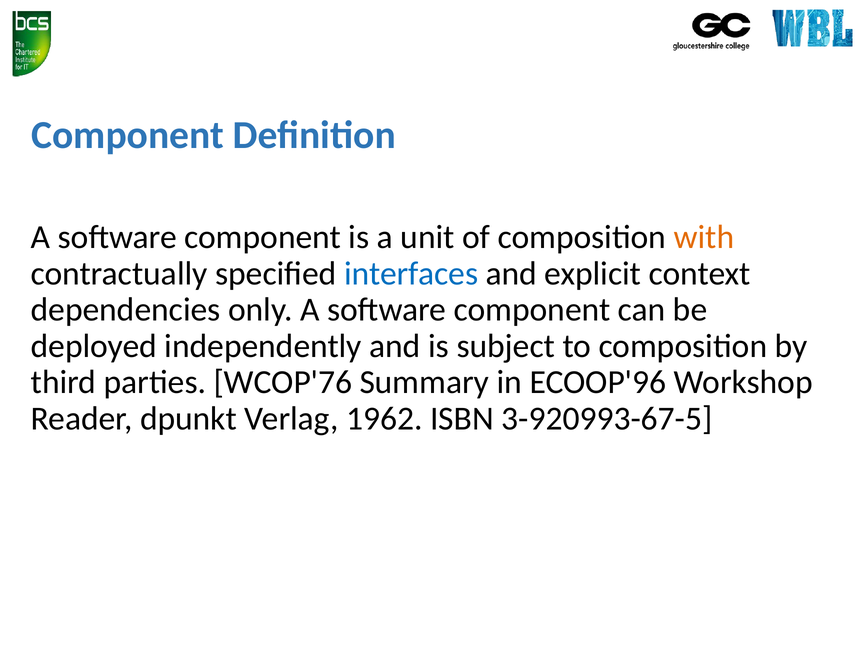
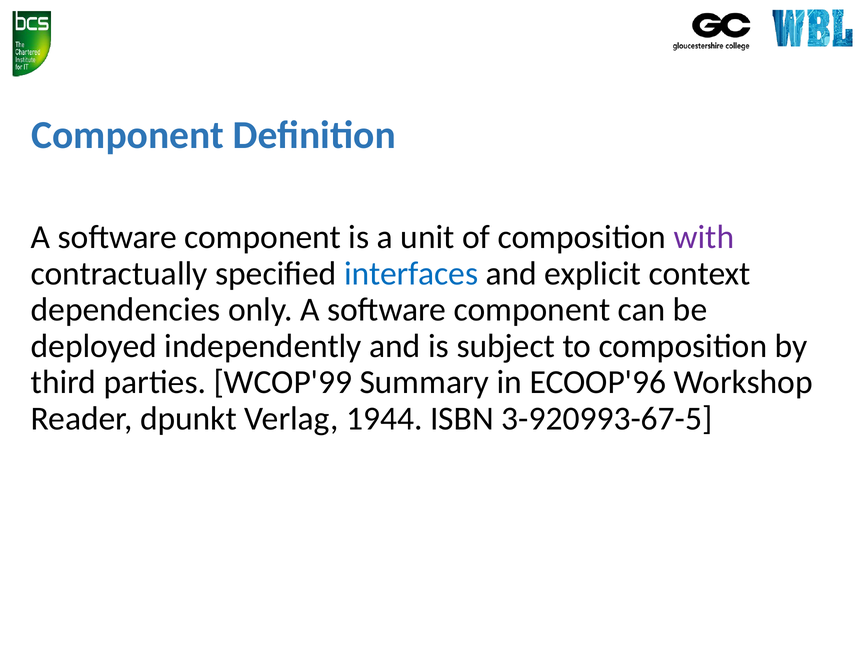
with colour: orange -> purple
WCOP'76: WCOP'76 -> WCOP'99
1962: 1962 -> 1944
